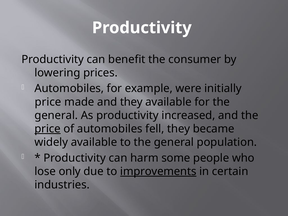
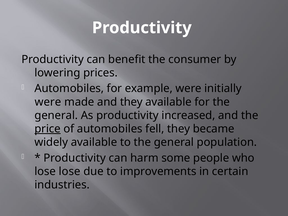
price at (48, 102): price -> were
lose only: only -> lose
improvements underline: present -> none
